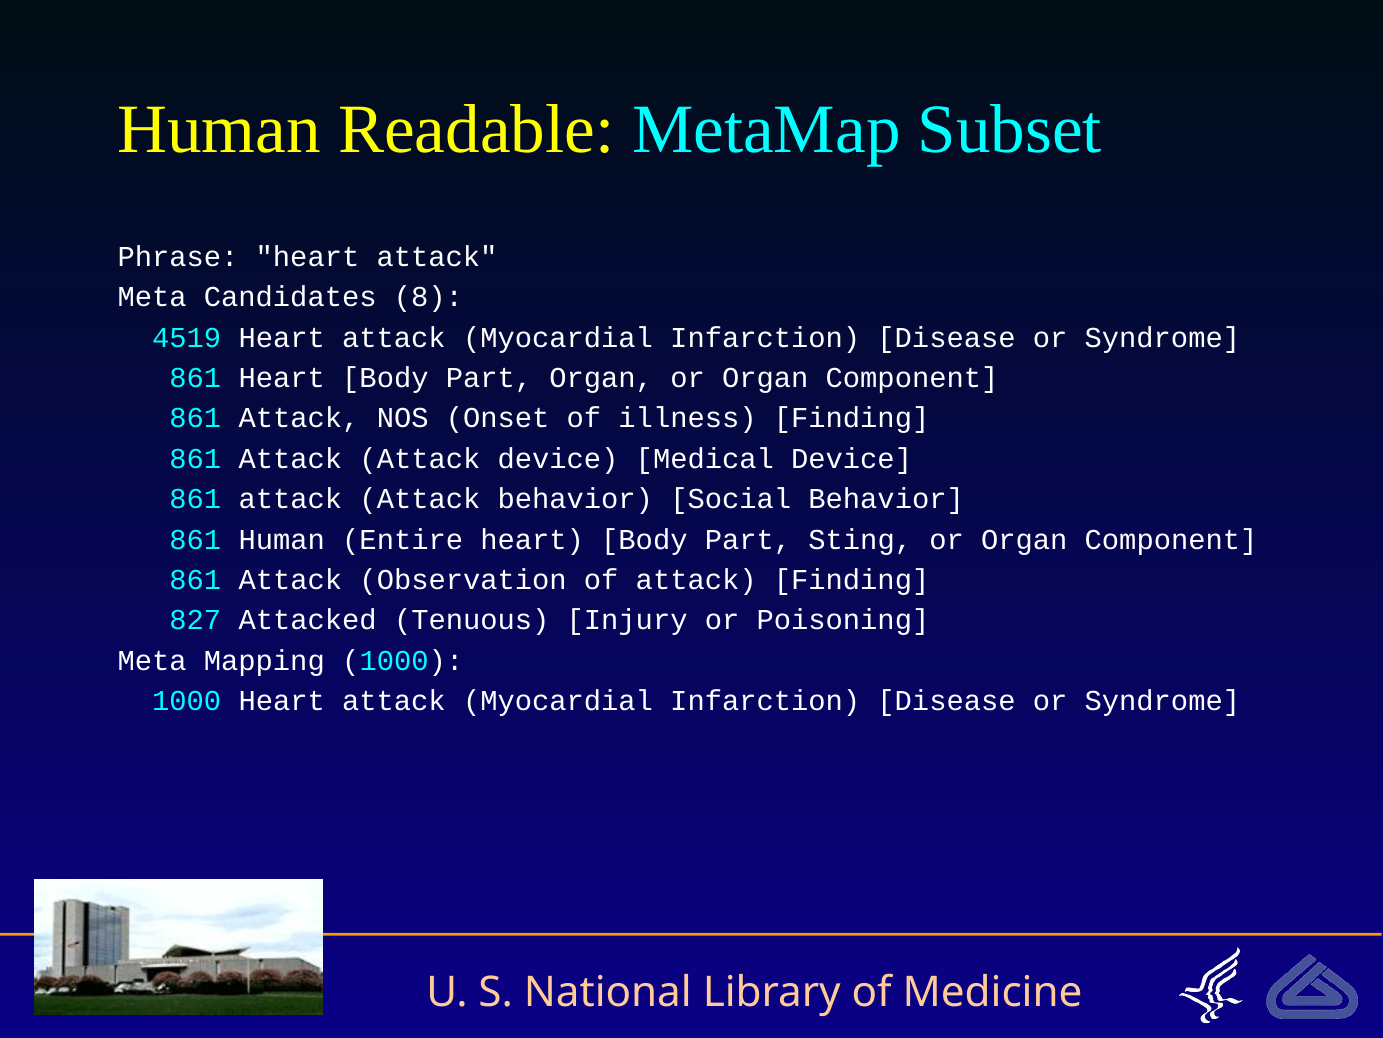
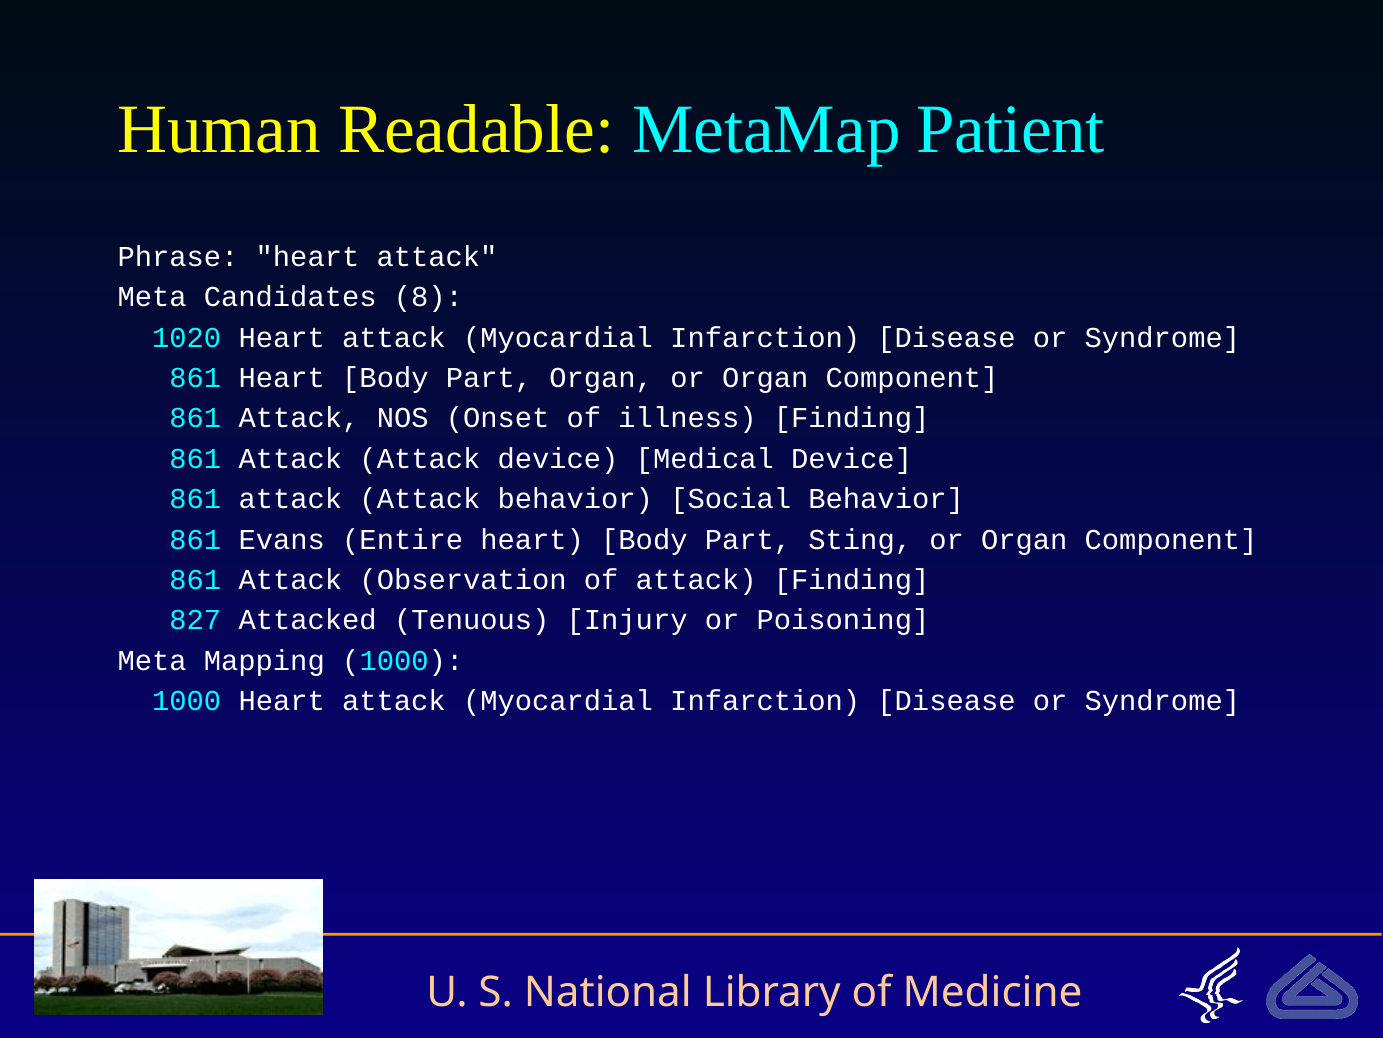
Subset: Subset -> Patient
4519: 4519 -> 1020
861 Human: Human -> Evans
